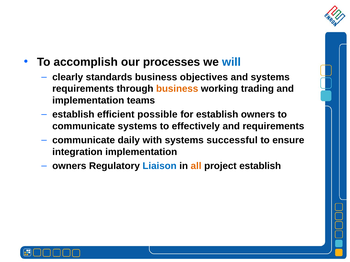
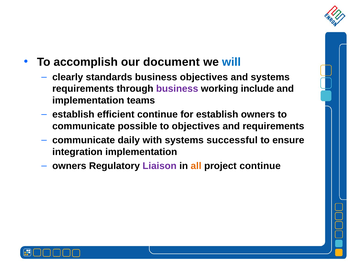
processes: processes -> document
business at (177, 89) colour: orange -> purple
trading: trading -> include
efficient possible: possible -> continue
communicate systems: systems -> possible
to effectively: effectively -> objectives
Liaison colour: blue -> purple
project establish: establish -> continue
